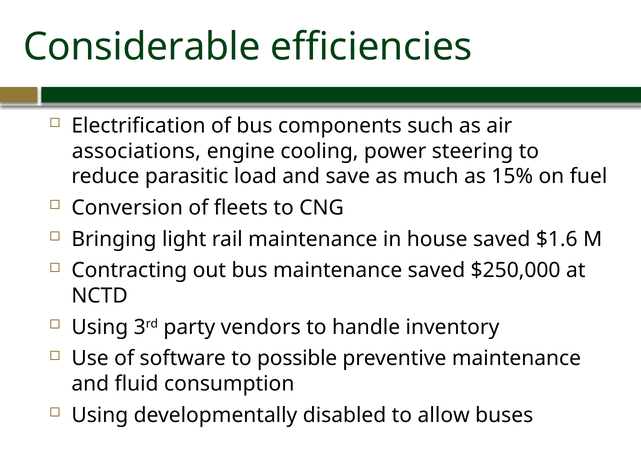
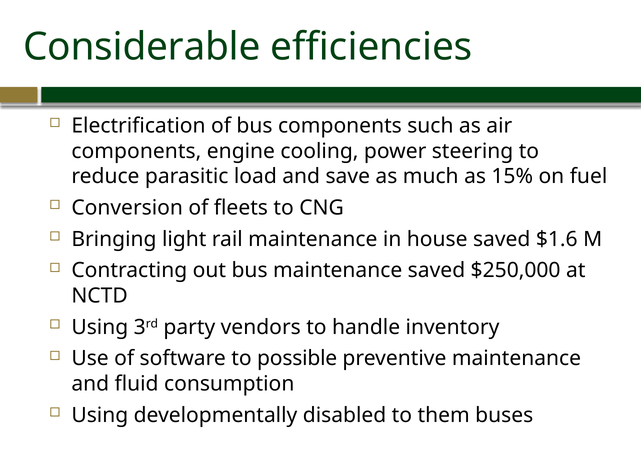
associations at (136, 151): associations -> components
allow: allow -> them
